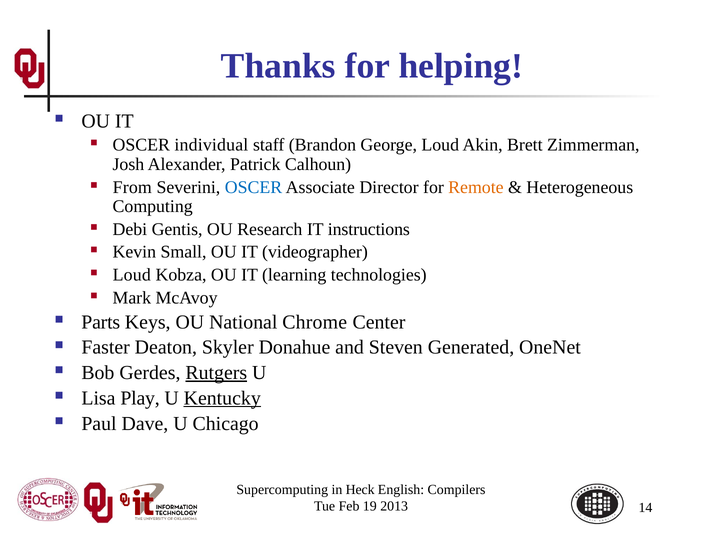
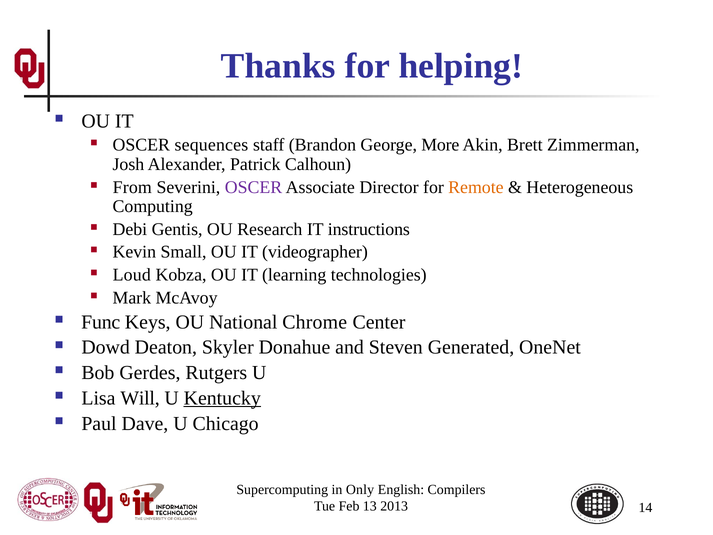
individual: individual -> sequences
George Loud: Loud -> More
OSCER at (253, 187) colour: blue -> purple
Parts: Parts -> Func
Faster: Faster -> Dowd
Rutgers underline: present -> none
Play: Play -> Will
Heck: Heck -> Only
19: 19 -> 13
